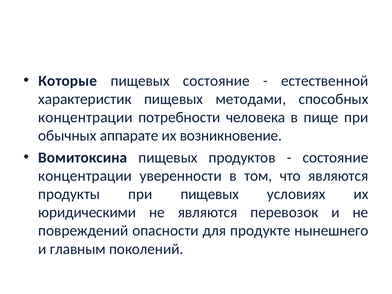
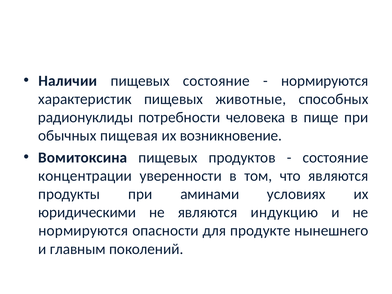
Которые: Которые -> Наличии
естественной at (325, 81): естественной -> нормируются
методами: методами -> животные
концентрации at (85, 117): концентрации -> радионуклиды
аппарате: аппарате -> пищевая
при пищевых: пищевых -> аминами
перевозок: перевозок -> индукцию
повреждений at (83, 231): повреждений -> нормируются
